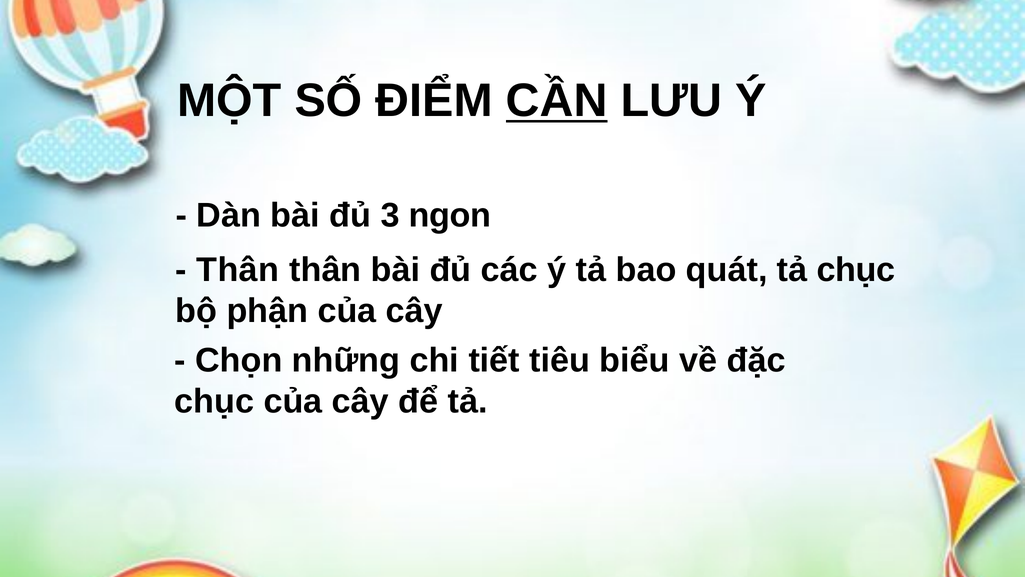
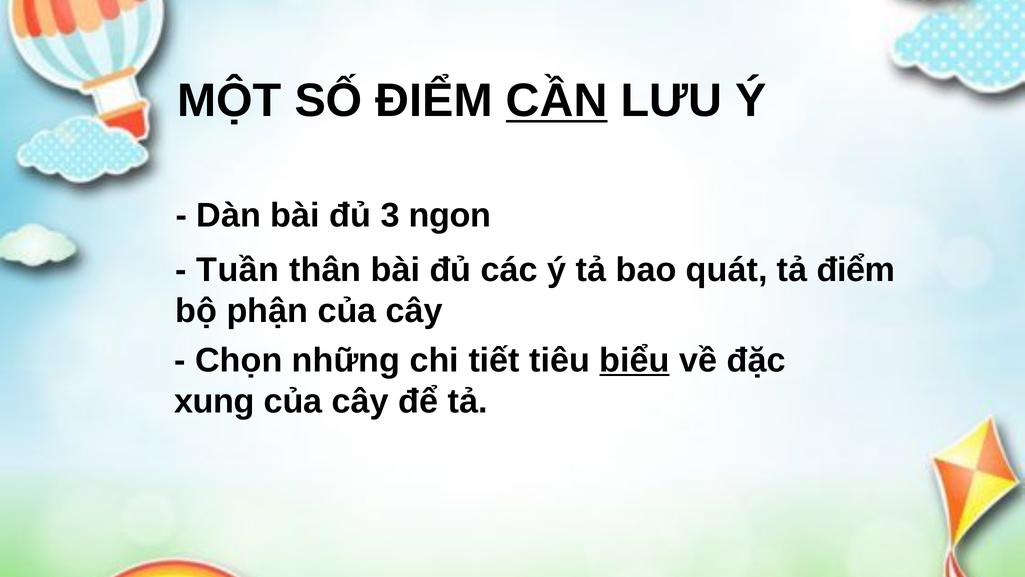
Thân at (238, 270): Thân -> Tuần
tả chục: chục -> điểm
biểu underline: none -> present
chục at (214, 401): chục -> xung
